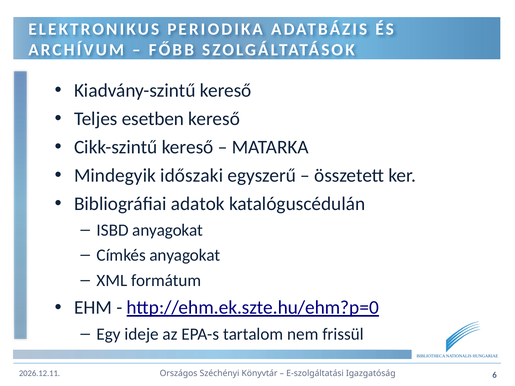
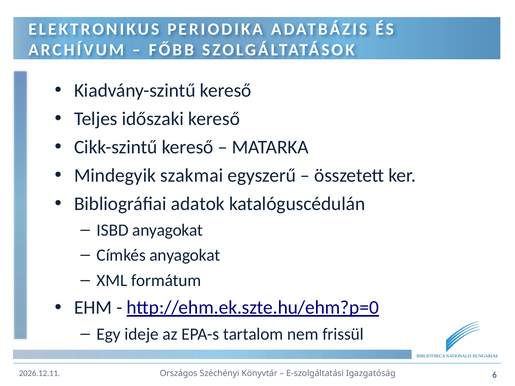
esetben: esetben -> időszaki
időszaki: időszaki -> szakmai
